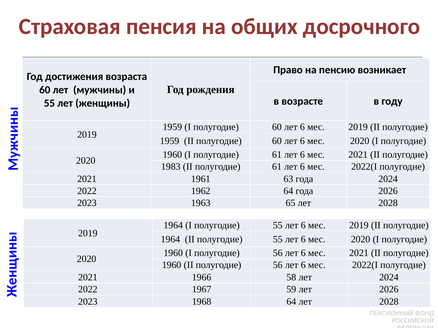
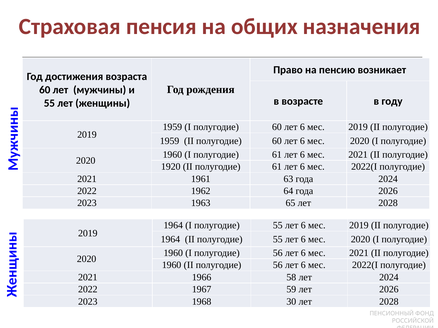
досрочного: досрочного -> назначения
1983: 1983 -> 1920
1968 64: 64 -> 30
